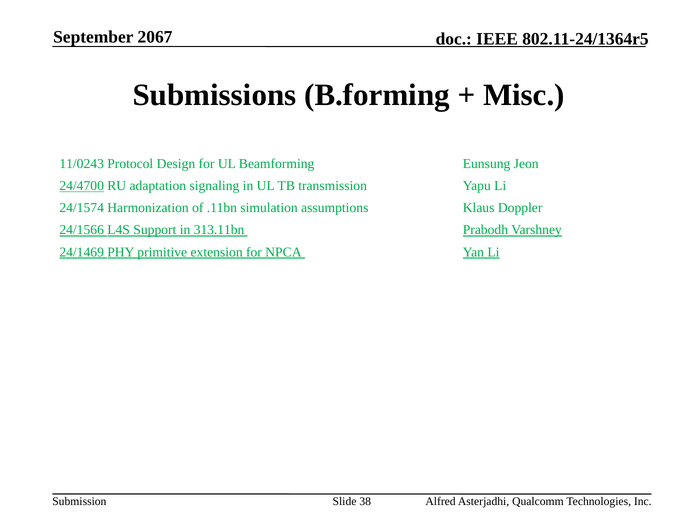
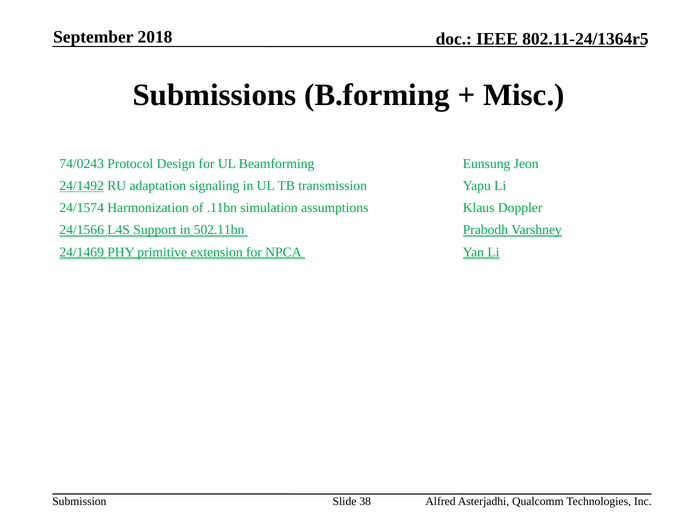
2067: 2067 -> 2018
11/0243: 11/0243 -> 74/0243
24/4700: 24/4700 -> 24/1492
313.11bn: 313.11bn -> 502.11bn
